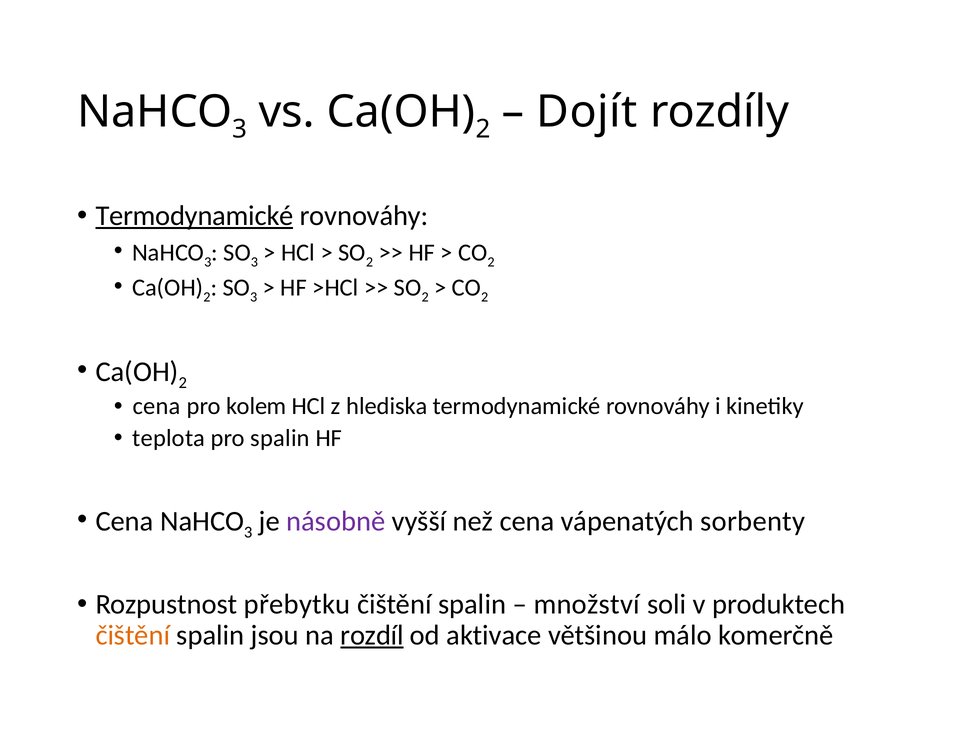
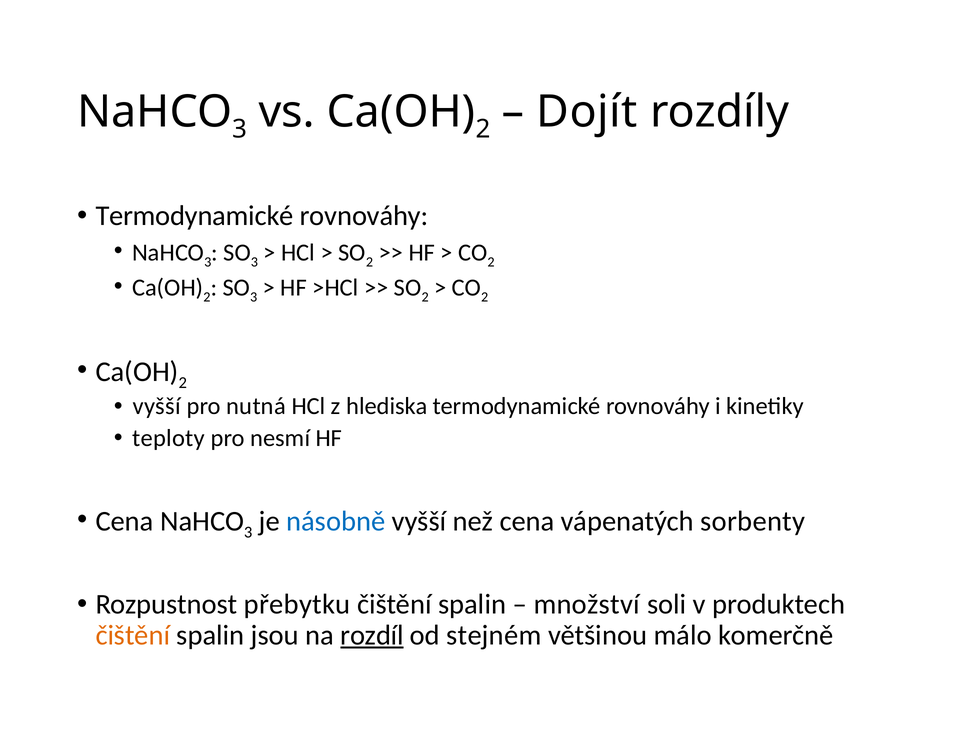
Termodynamické at (194, 216) underline: present -> none
cena at (157, 406): cena -> vyšší
kolem: kolem -> nutná
teplota: teplota -> teploty
pro spalin: spalin -> nesmí
násobně colour: purple -> blue
aktivace: aktivace -> stejném
